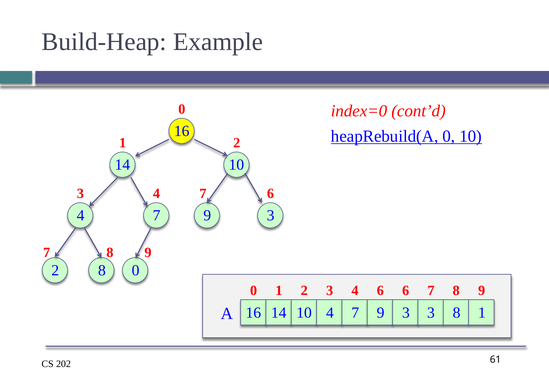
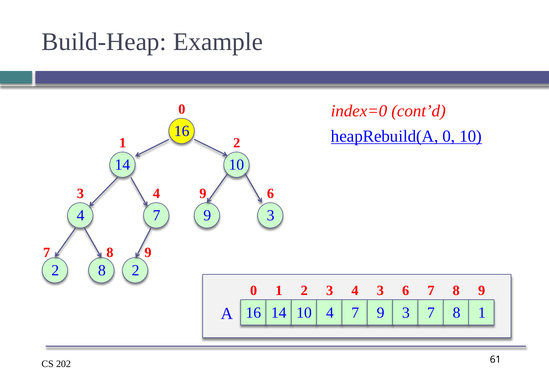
4 7: 7 -> 9
8 0: 0 -> 2
4 6: 6 -> 3
3 at (431, 313): 3 -> 7
